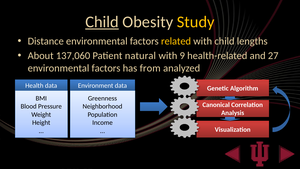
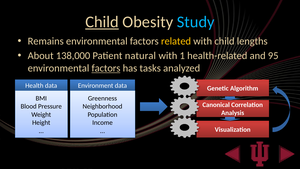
Study colour: yellow -> light blue
Distance: Distance -> Remains
137,060: 137,060 -> 138,000
9: 9 -> 1
27: 27 -> 95
factors at (106, 68) underline: none -> present
from: from -> tasks
